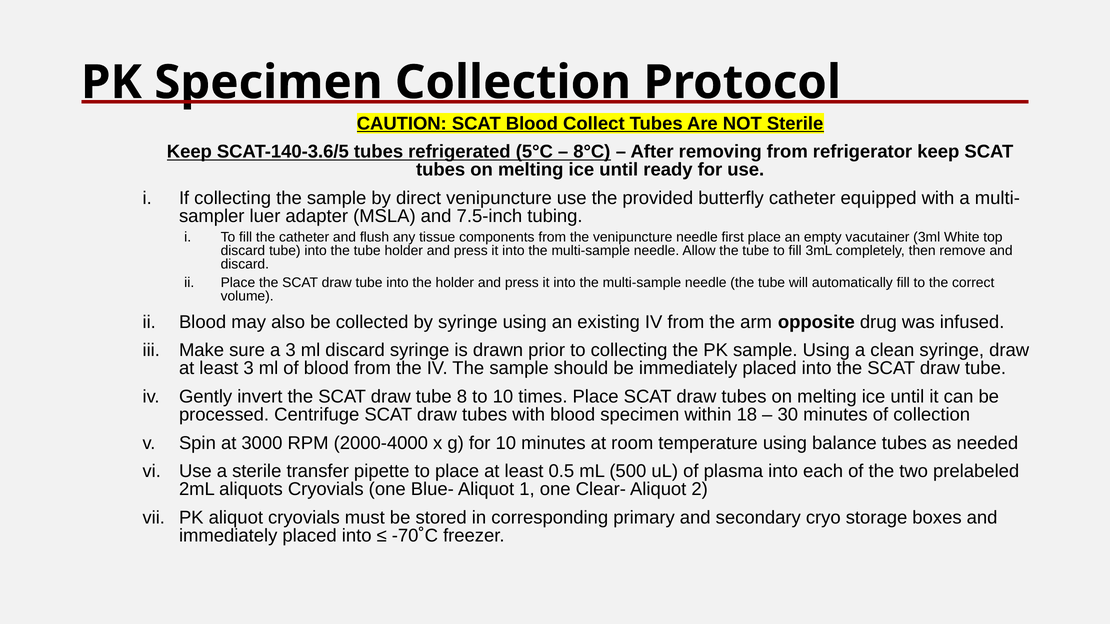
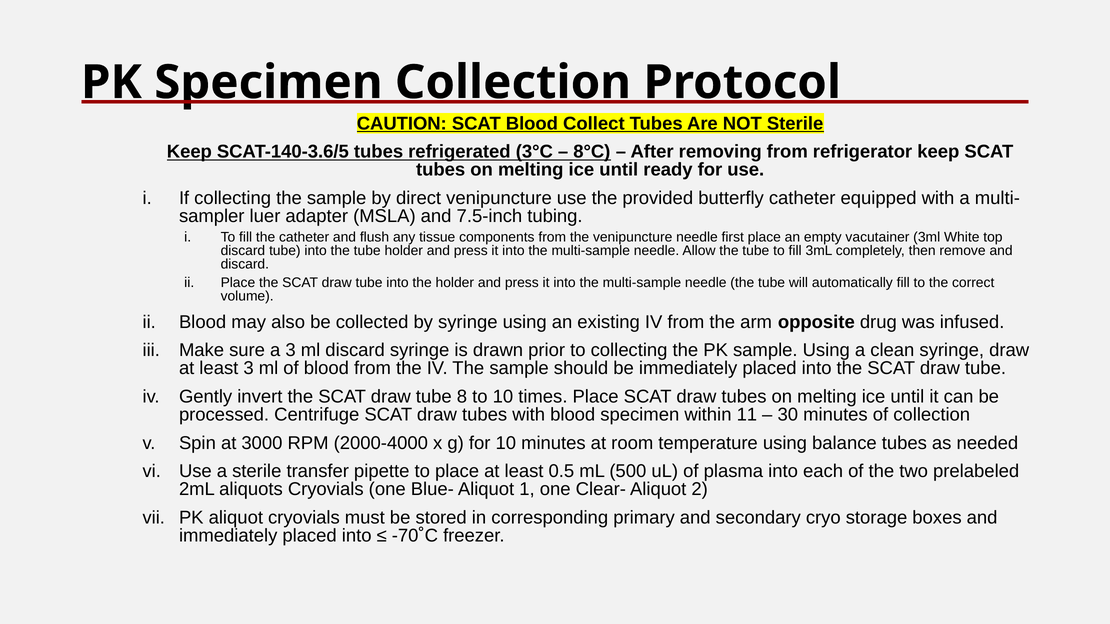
5°C: 5°C -> 3°C
18: 18 -> 11
